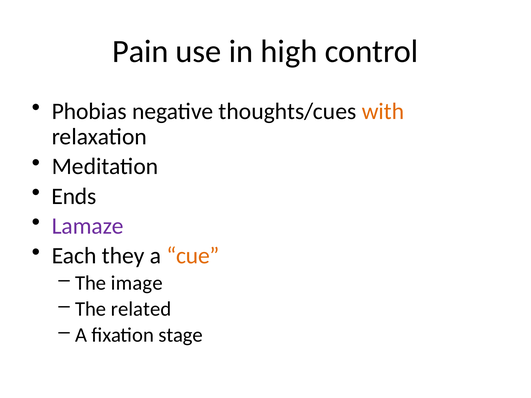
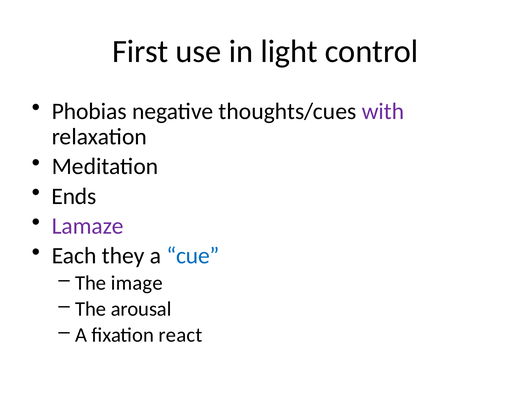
Pain: Pain -> First
high: high -> light
with colour: orange -> purple
cue colour: orange -> blue
related: related -> arousal
stage: stage -> react
